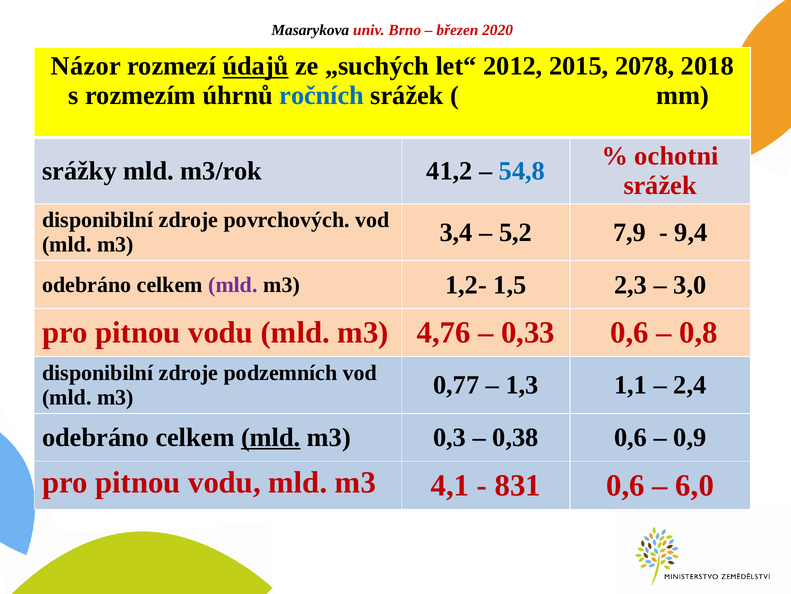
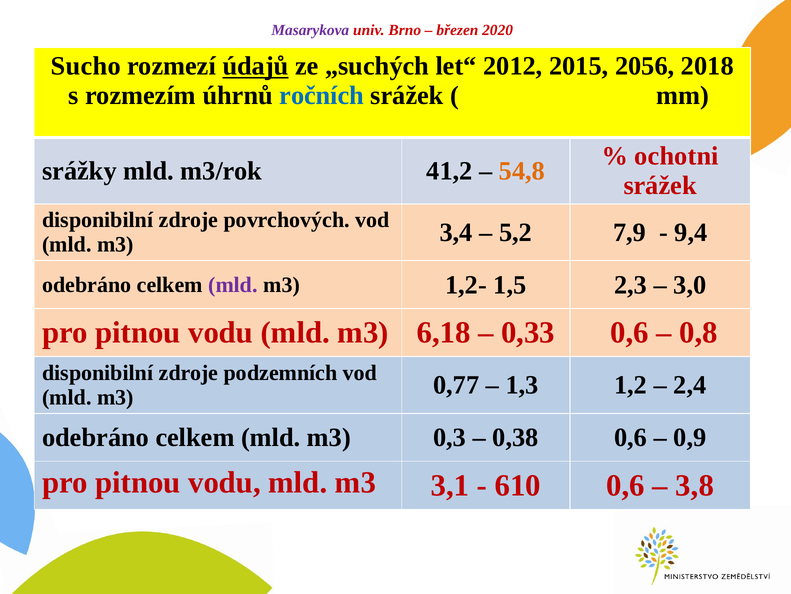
Masarykova colour: black -> purple
Názor: Názor -> Sucho
2078: 2078 -> 2056
54,8 colour: blue -> orange
4,76: 4,76 -> 6,18
1,1: 1,1 -> 1,2
mld at (271, 437) underline: present -> none
4,1: 4,1 -> 3,1
831: 831 -> 610
6,0: 6,0 -> 3,8
